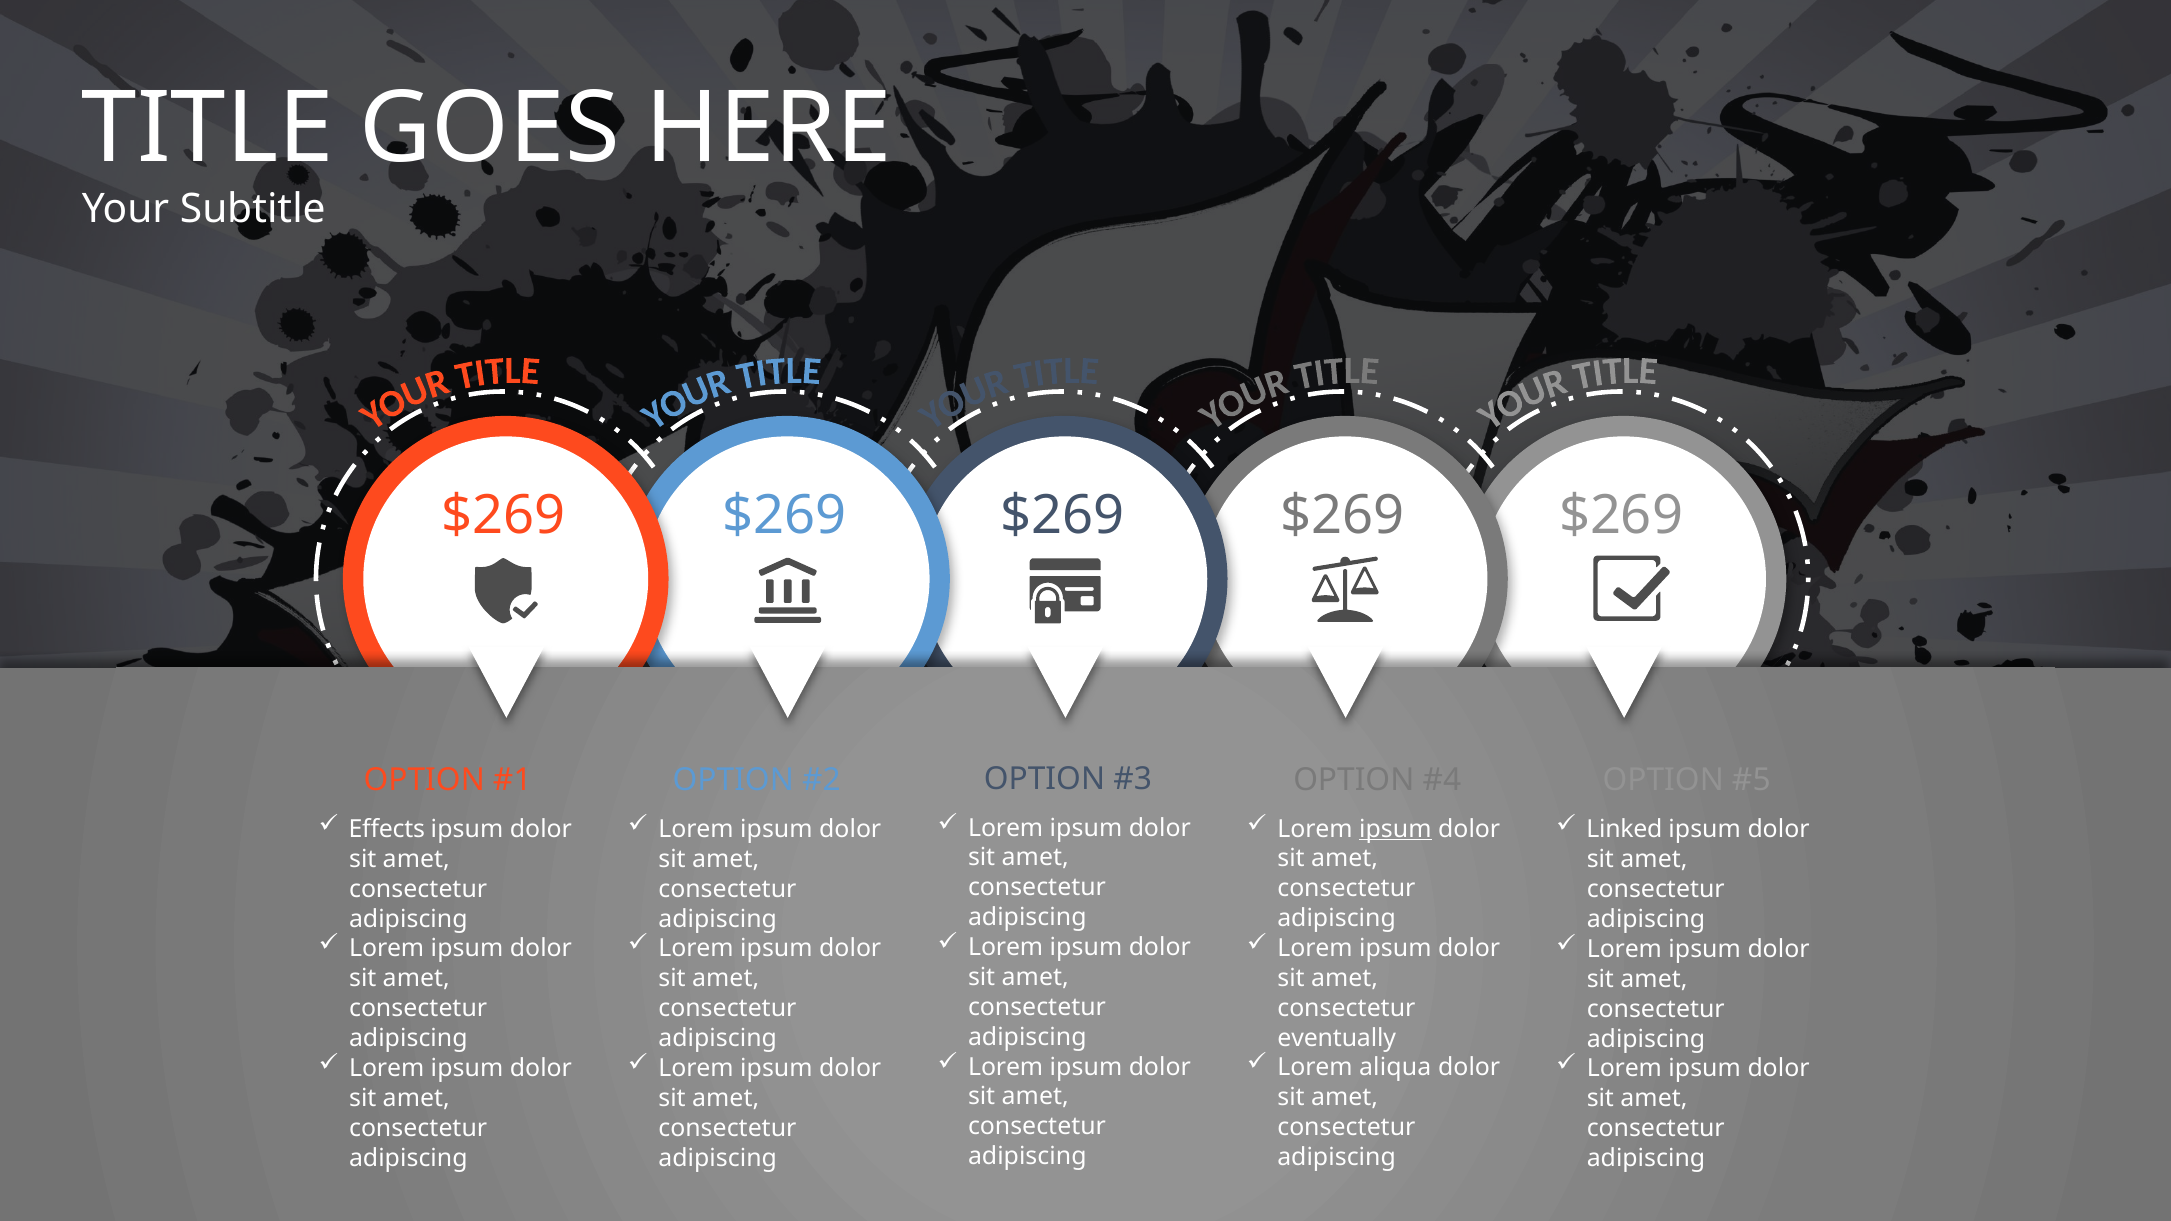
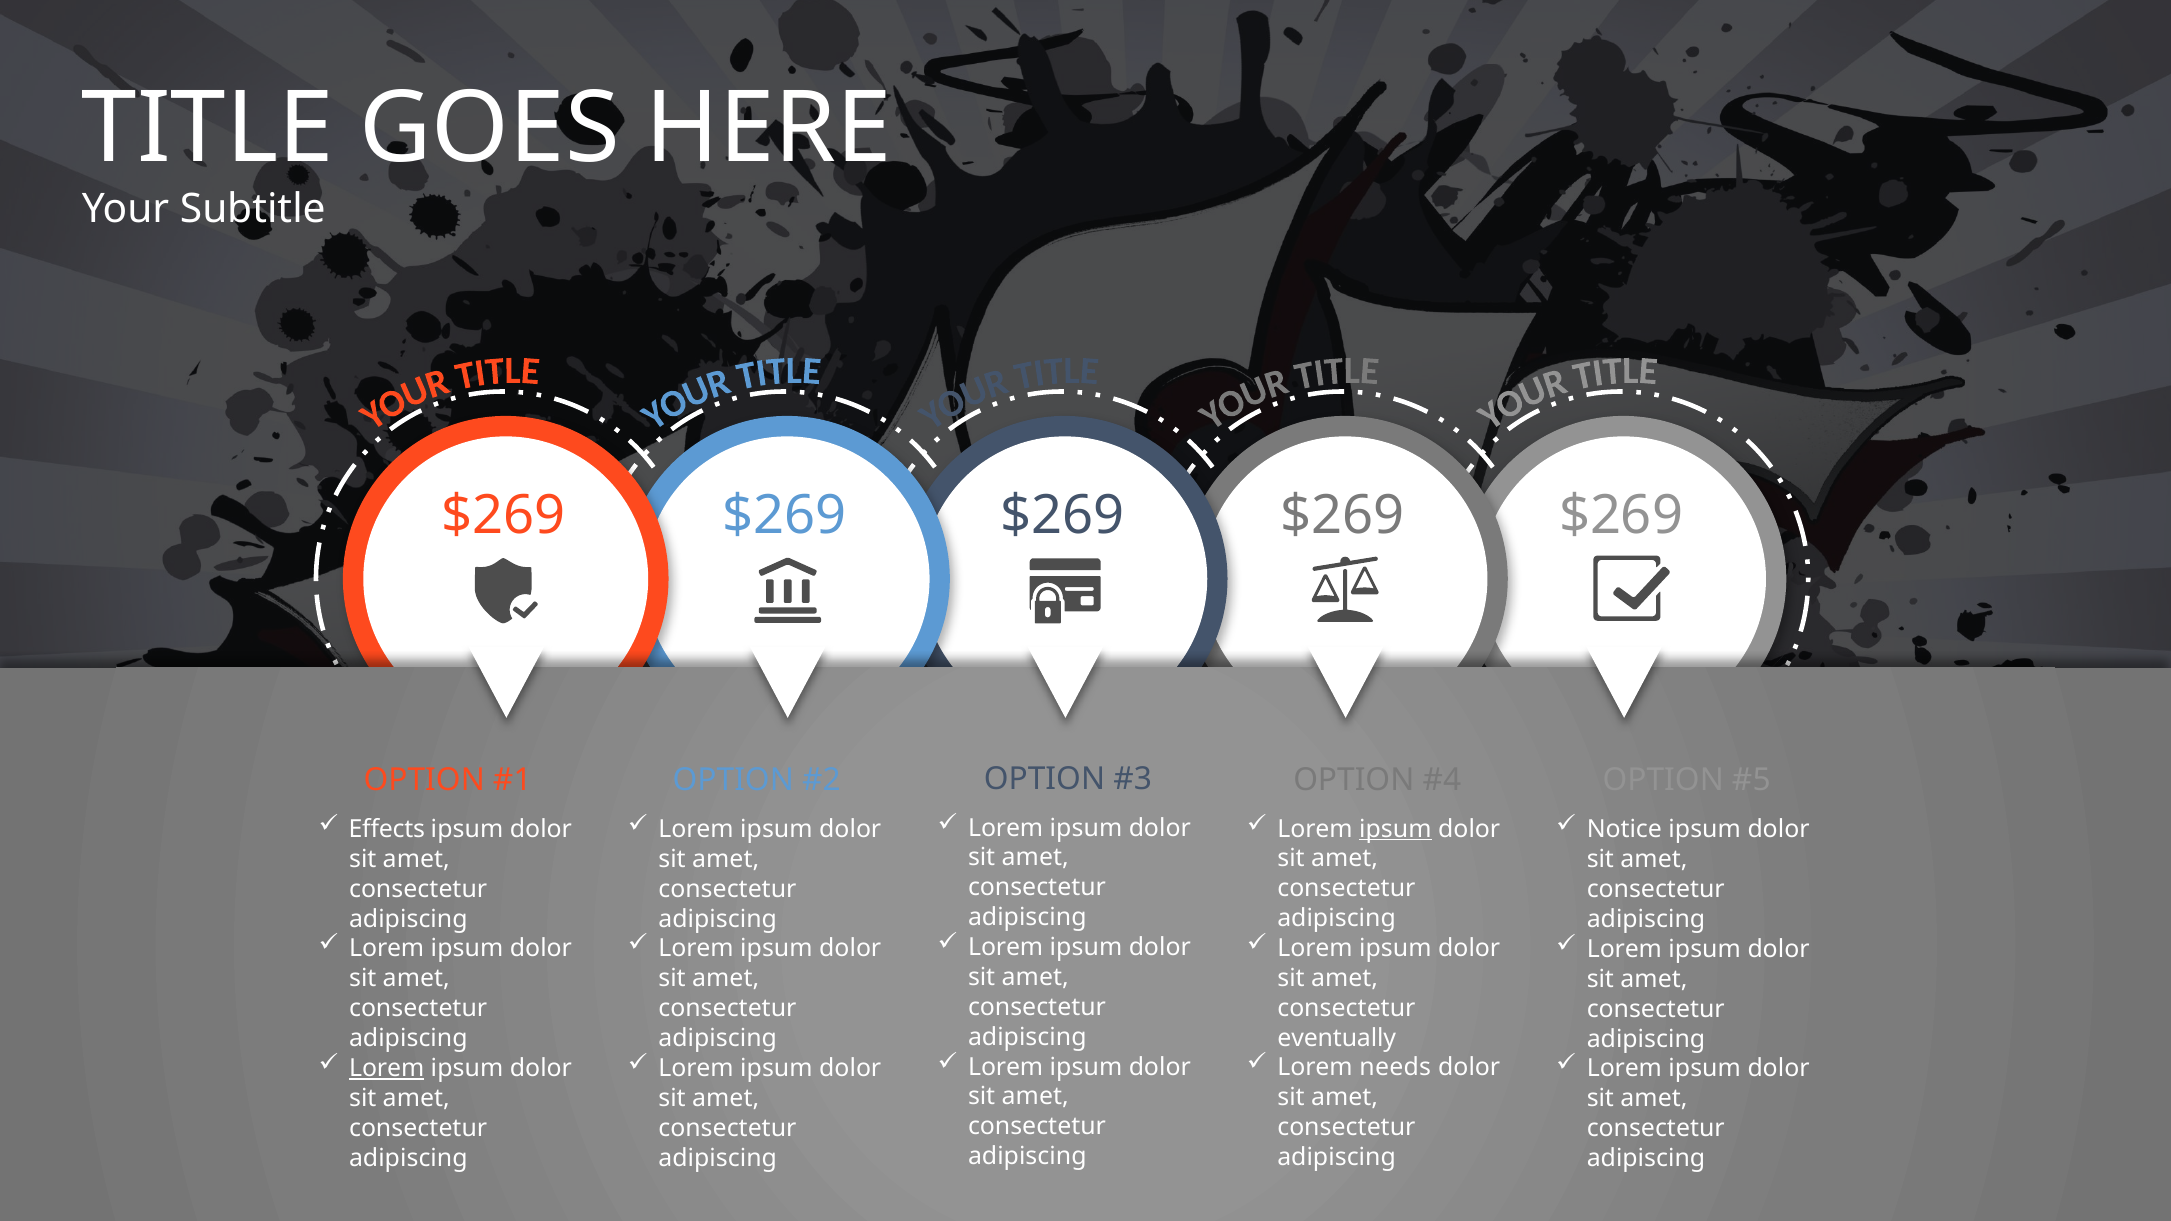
Linked: Linked -> Notice
aliqua: aliqua -> needs
Lorem at (387, 1068) underline: none -> present
